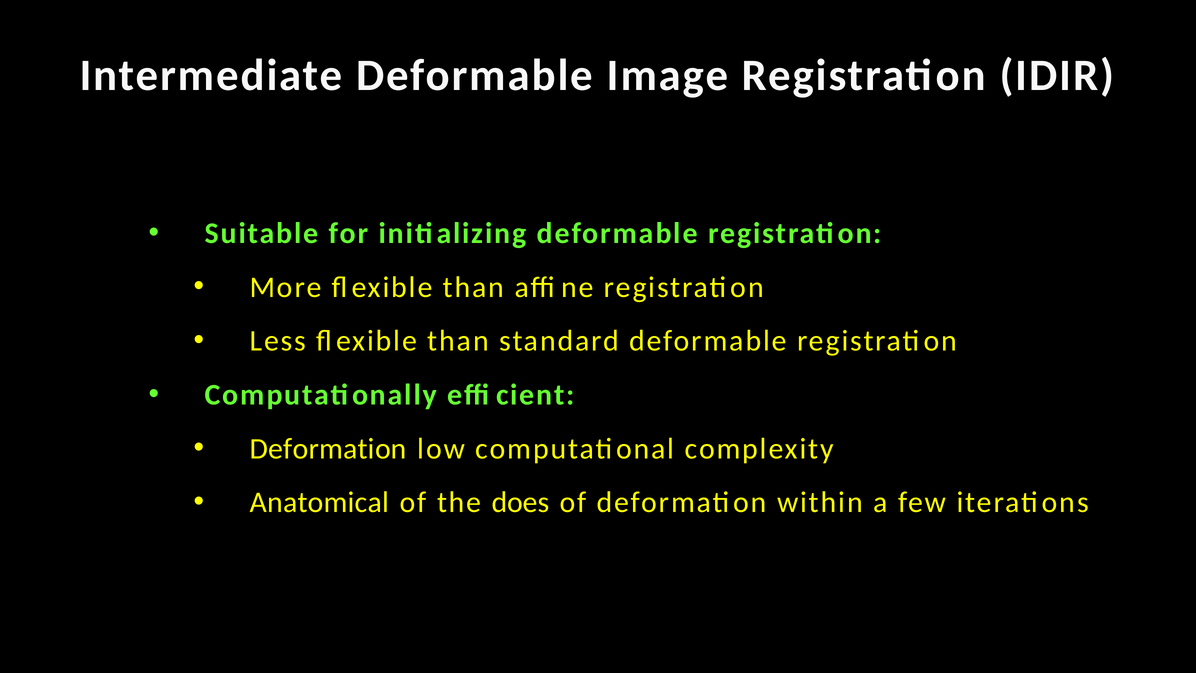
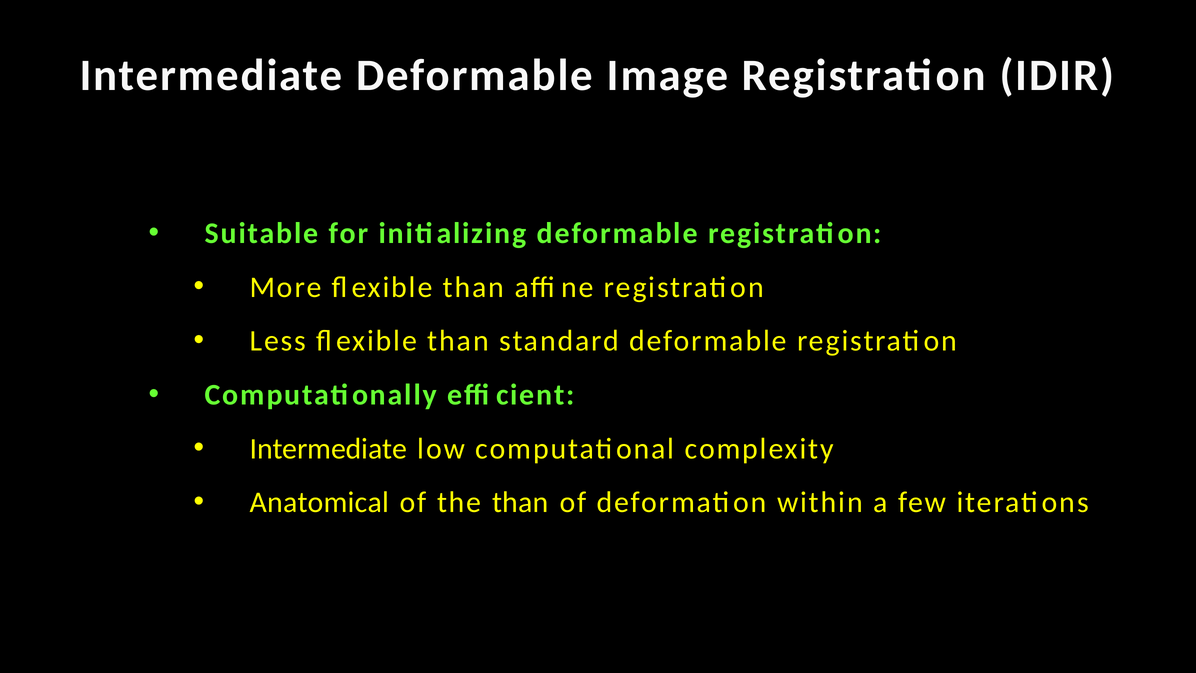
Deformation at (328, 449): Deformation -> Intermediate
the does: does -> than
